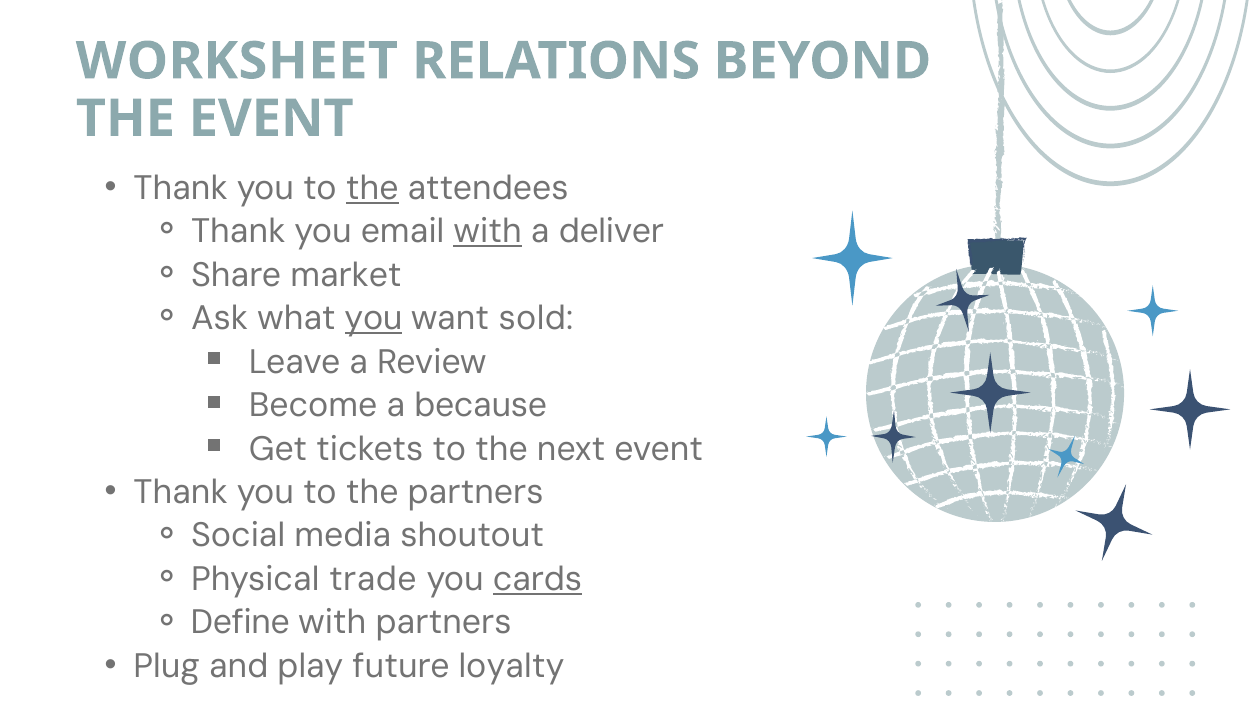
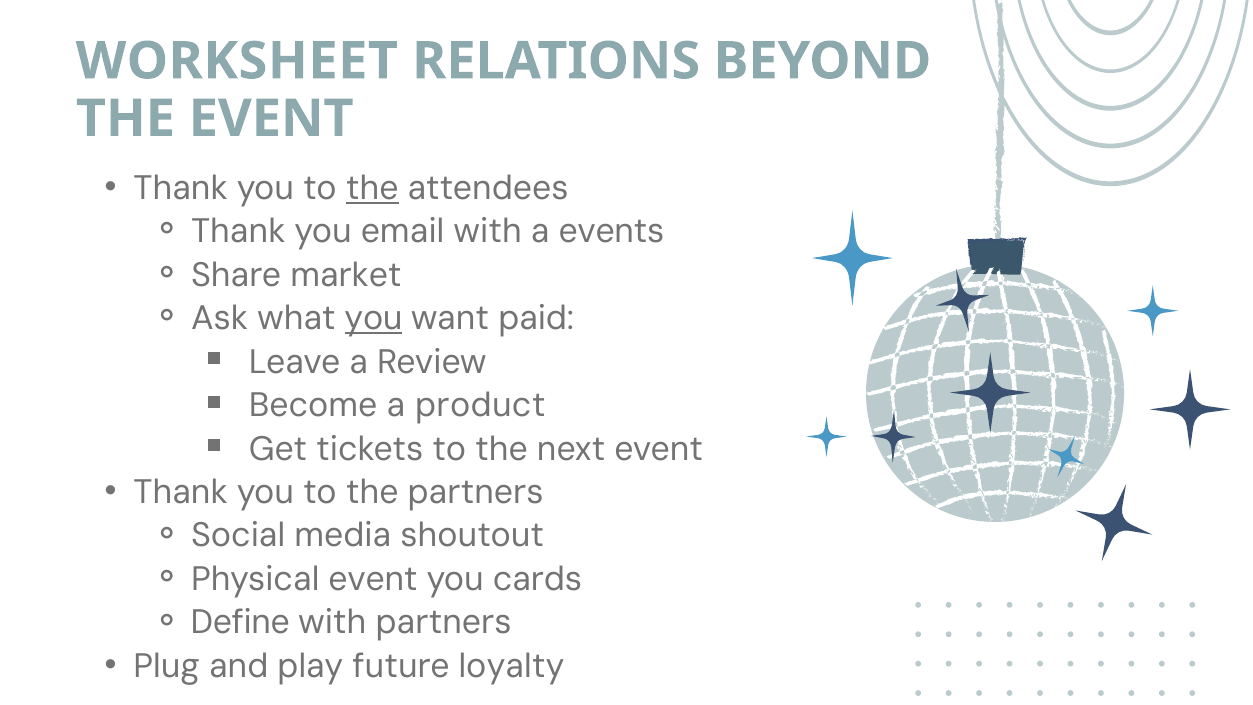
with at (488, 232) underline: present -> none
deliver: deliver -> events
sold: sold -> paid
because: because -> product
Physical trade: trade -> event
cards underline: present -> none
